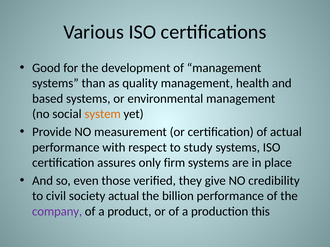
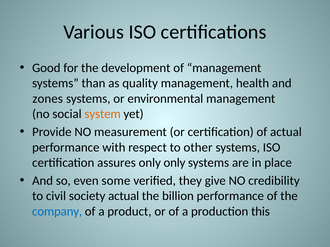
based: based -> zones
study: study -> other
only firm: firm -> only
those: those -> some
company colour: purple -> blue
